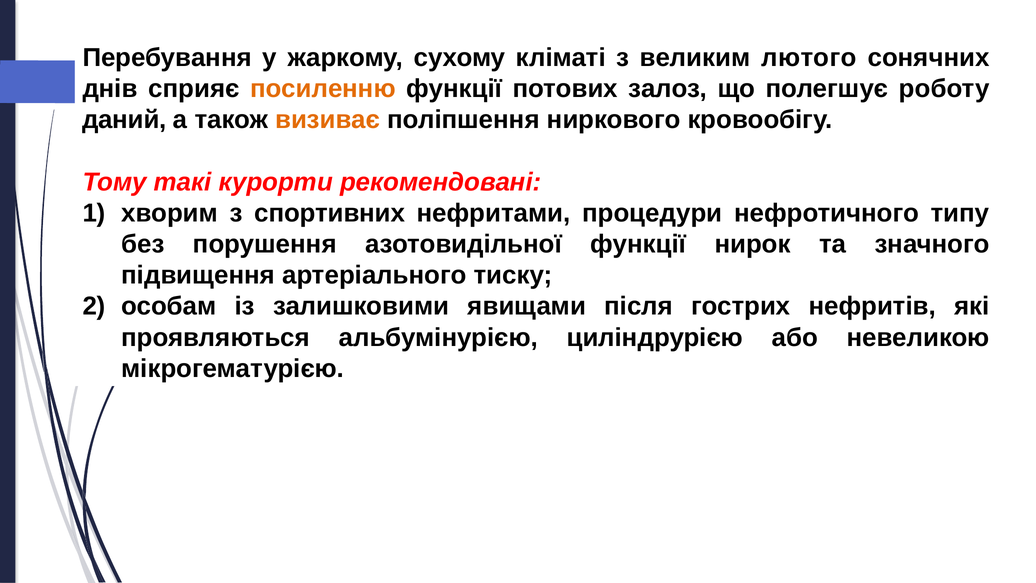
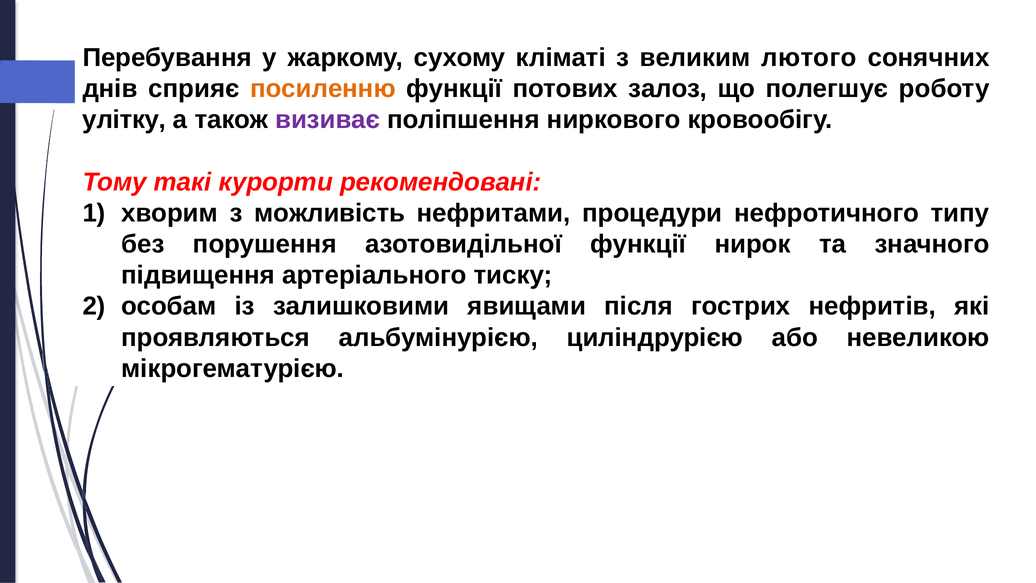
даний: даний -> улітку
визиває colour: orange -> purple
спортивних: спортивних -> можливість
